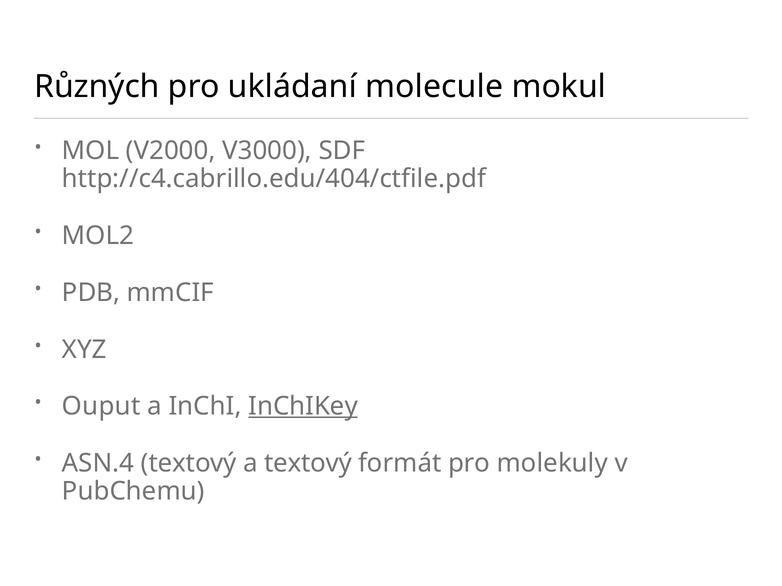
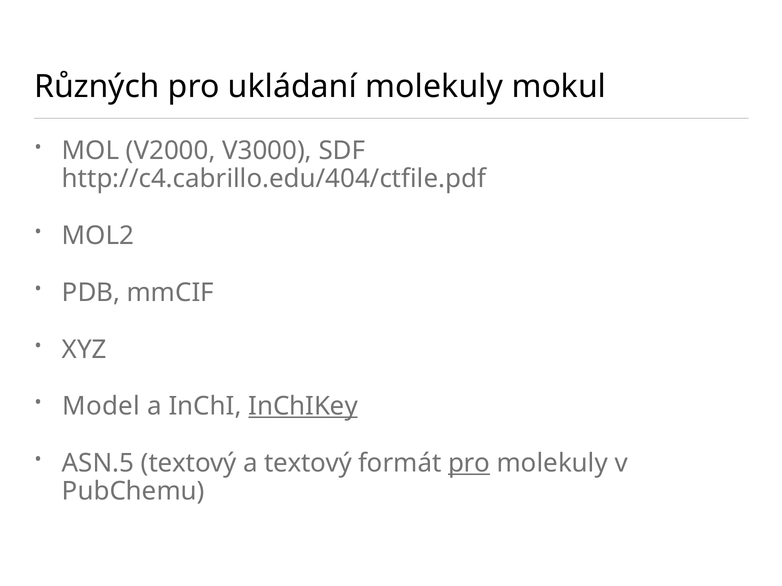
ukládaní molecule: molecule -> molekuly
Ouput: Ouput -> Model
ASN.4: ASN.4 -> ASN.5
pro at (469, 464) underline: none -> present
